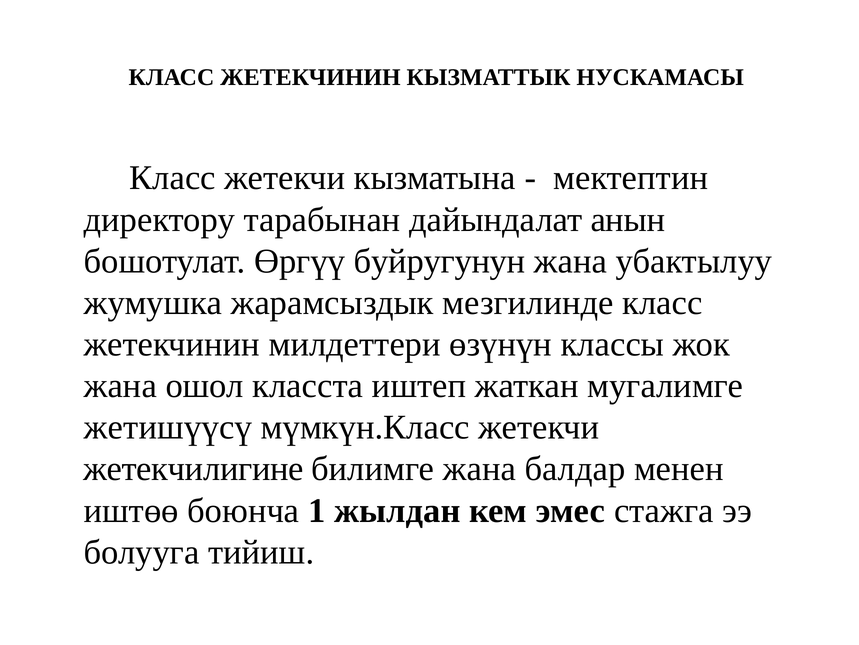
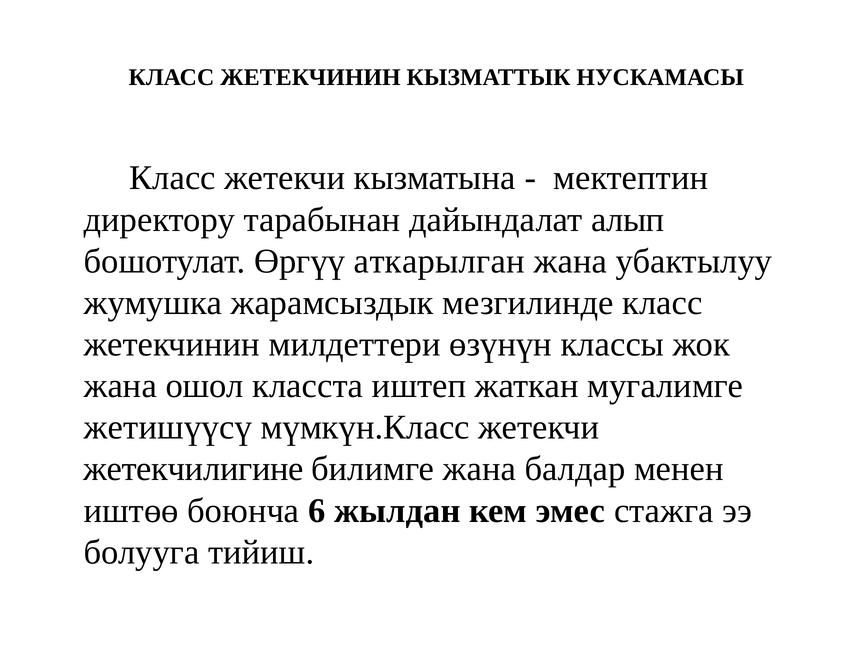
анын: анын -> алып
буйругунун: буйругунун -> аткарылган
1: 1 -> 6
